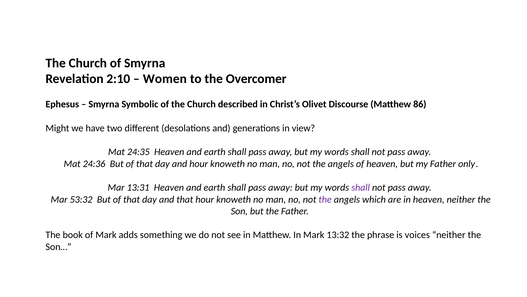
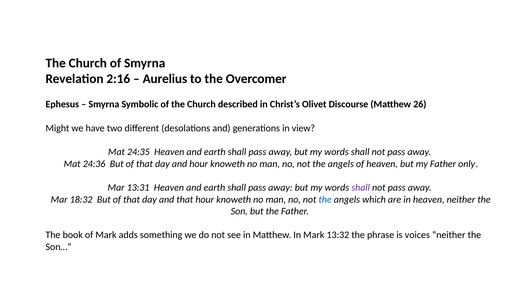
2:10: 2:10 -> 2:16
Women: Women -> Aurelius
86: 86 -> 26
53:32: 53:32 -> 18:32
the at (325, 199) colour: purple -> blue
